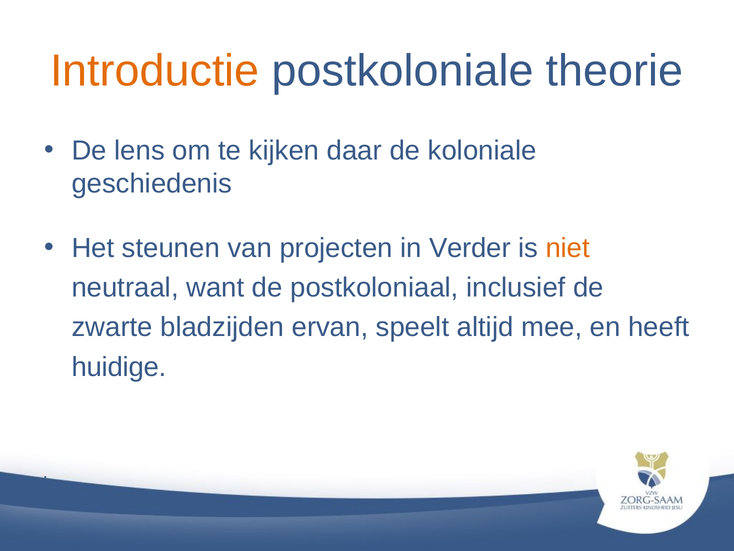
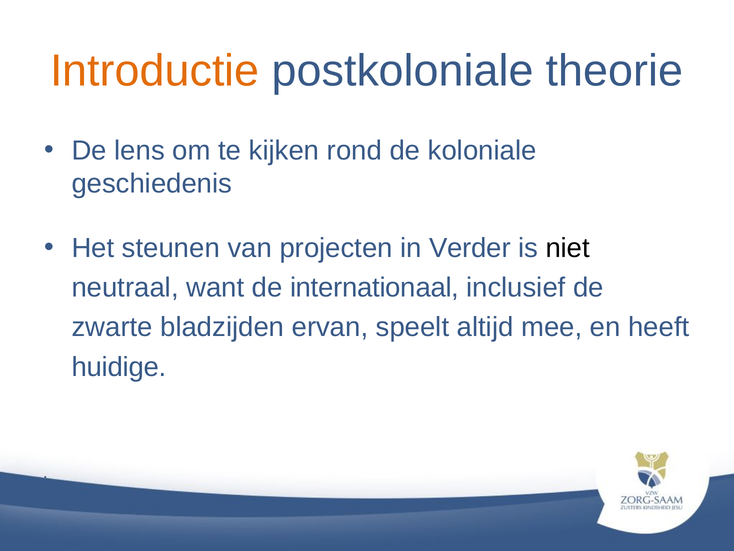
daar: daar -> rond
niet colour: orange -> black
postkoloniaal: postkoloniaal -> internationaal
